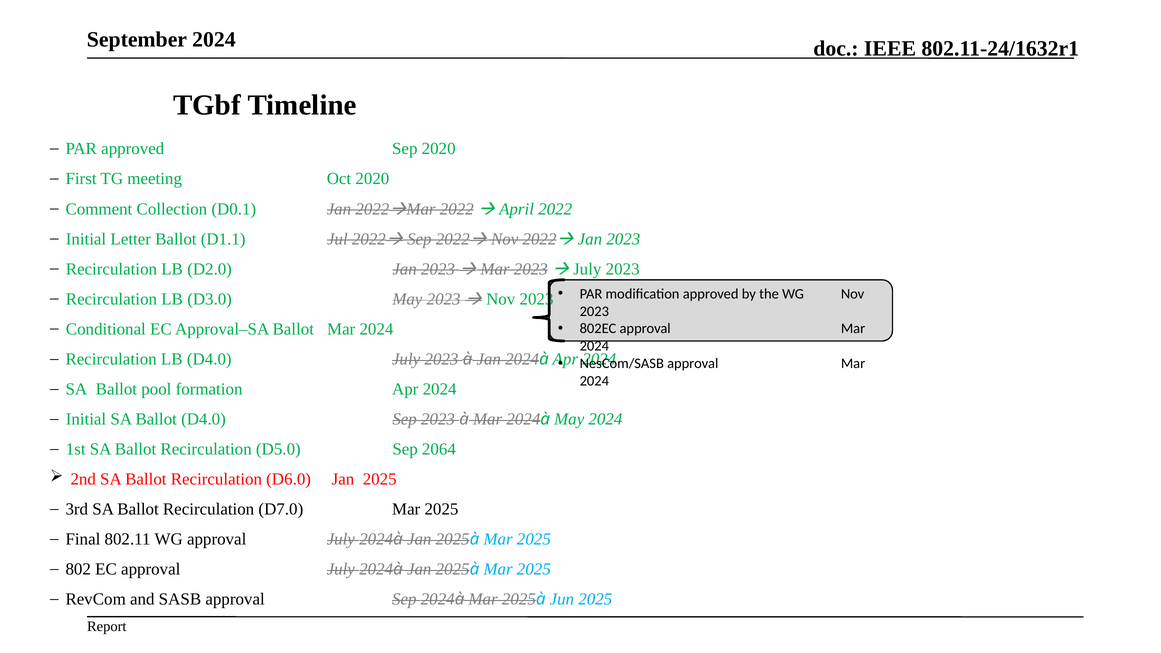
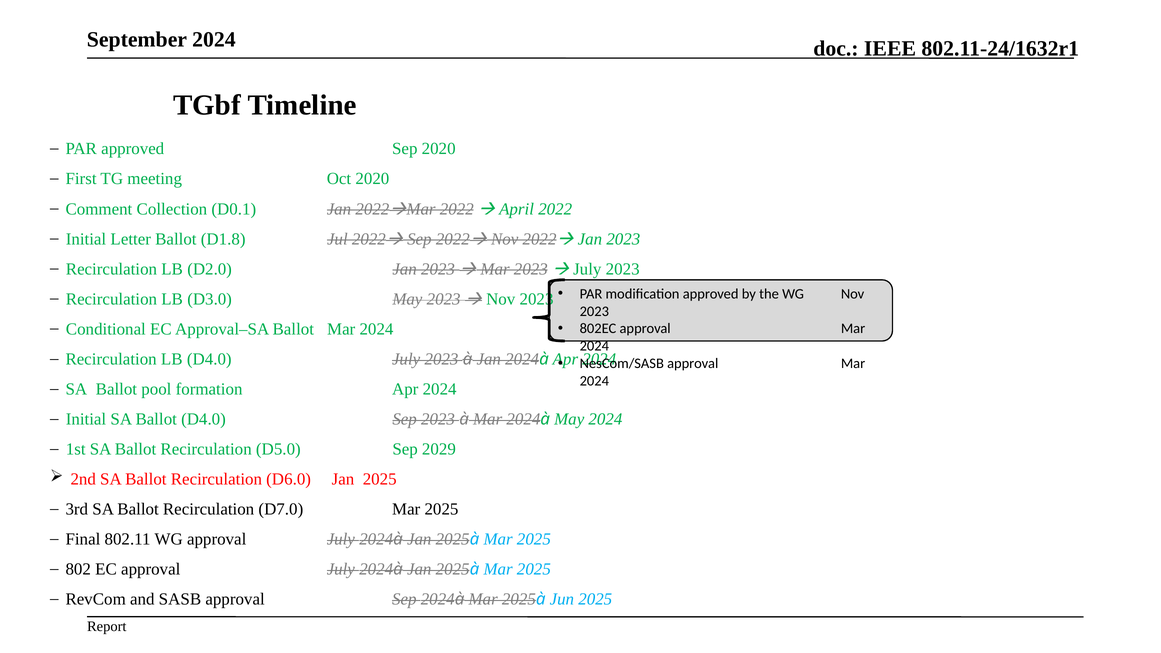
D1.1: D1.1 -> D1.8
2064: 2064 -> 2029
